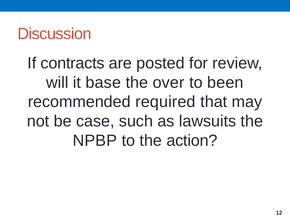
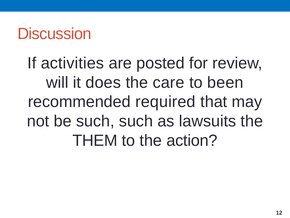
contracts: contracts -> activities
base: base -> does
over: over -> care
be case: case -> such
NPBP: NPBP -> THEM
